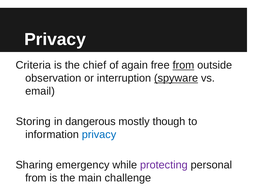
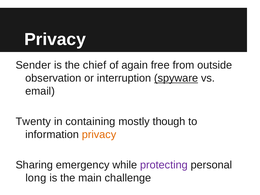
Criteria: Criteria -> Sender
from at (183, 65) underline: present -> none
Storing: Storing -> Twenty
dangerous: dangerous -> containing
privacy at (99, 135) colour: blue -> orange
from at (36, 178): from -> long
